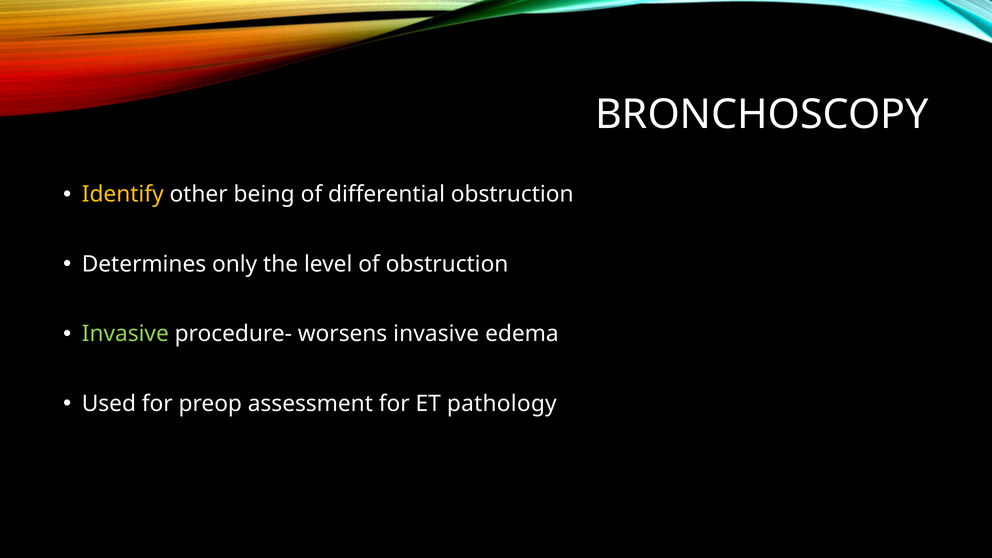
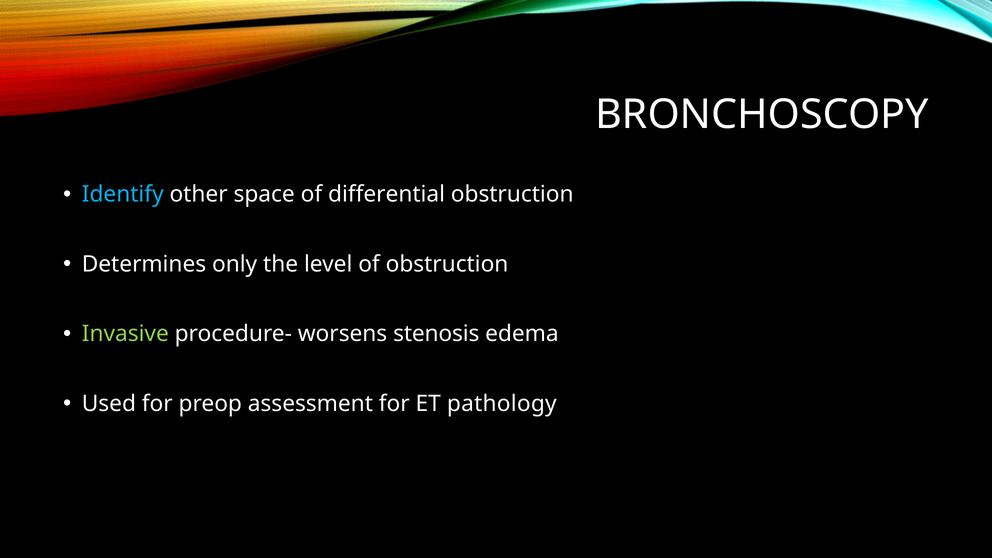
Identify colour: yellow -> light blue
being: being -> space
worsens invasive: invasive -> stenosis
